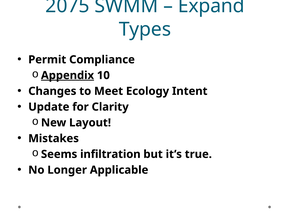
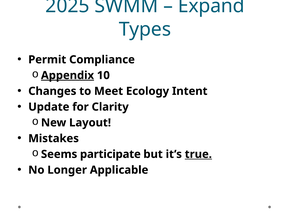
2075: 2075 -> 2025
infiltration: infiltration -> participate
true underline: none -> present
